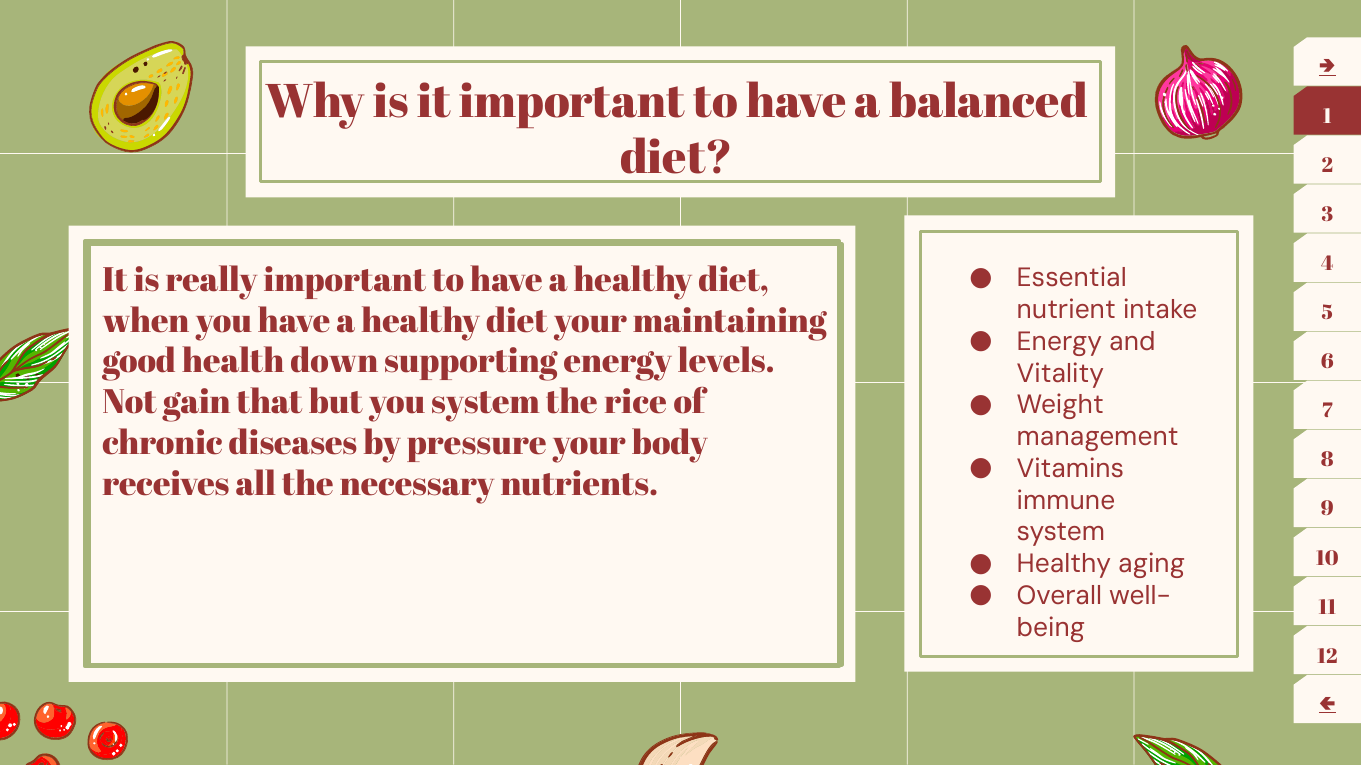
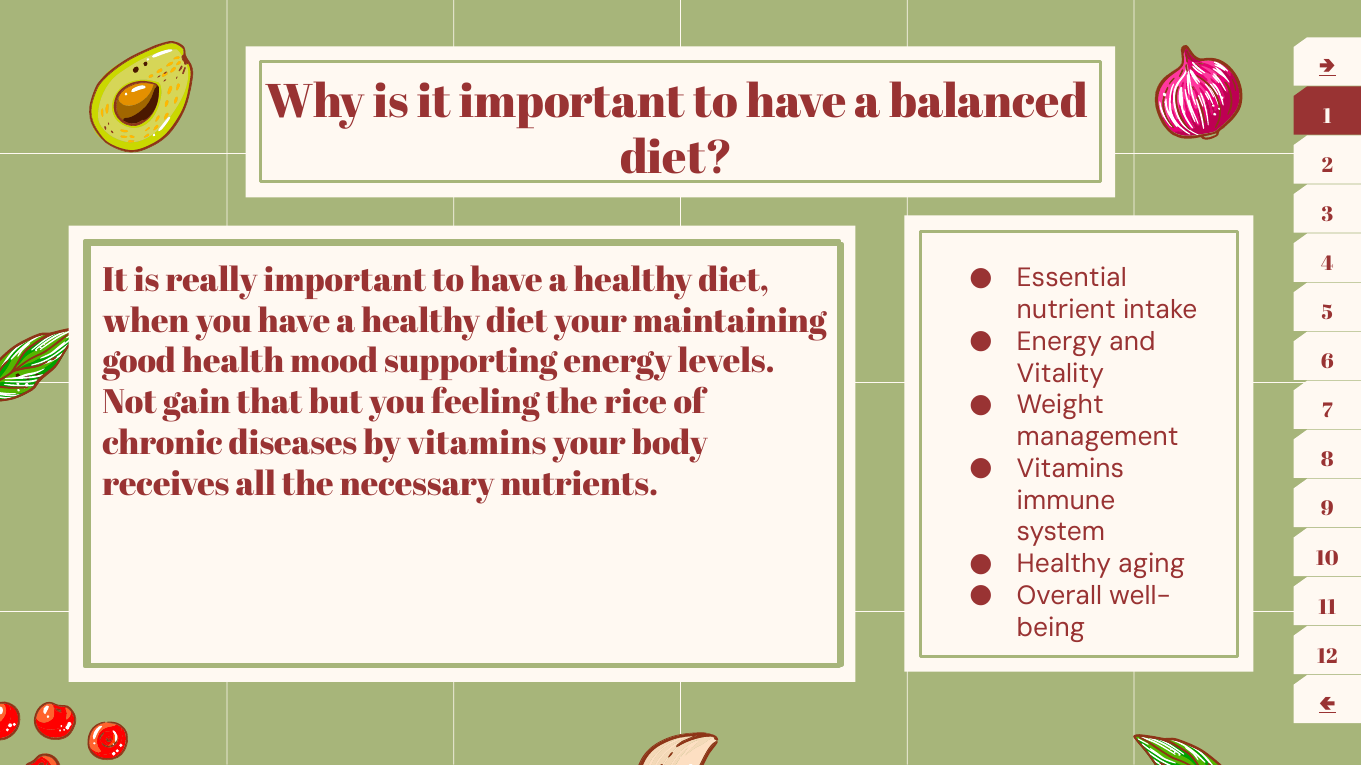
down: down -> mood
you system: system -> feeling
by pressure: pressure -> vitamins
